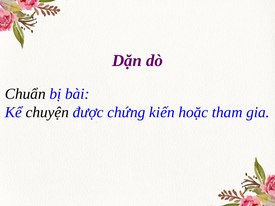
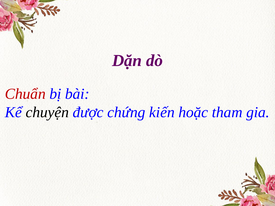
Chuẩn colour: black -> red
